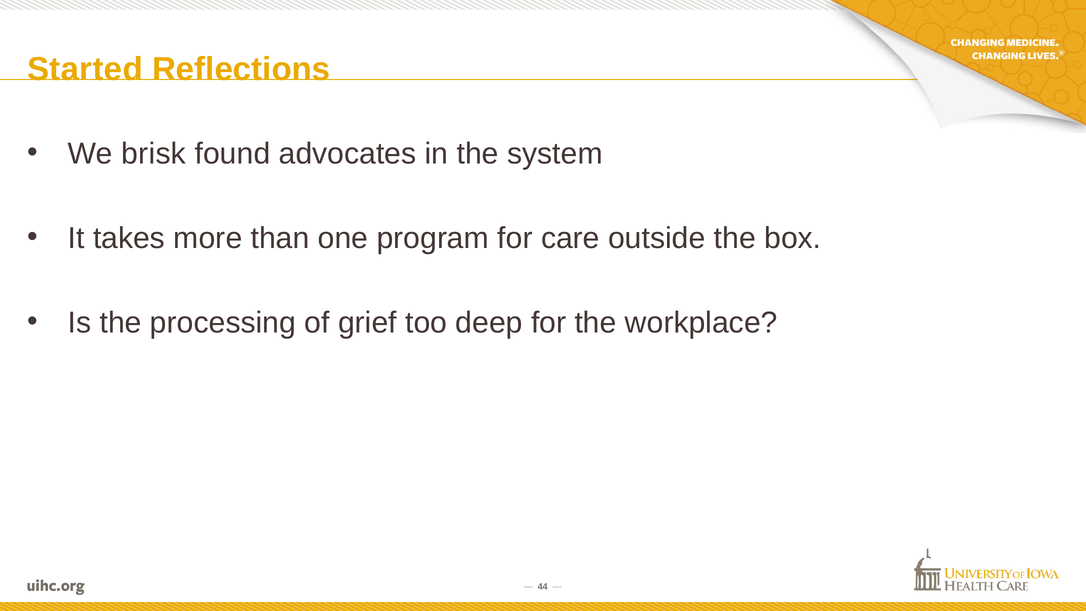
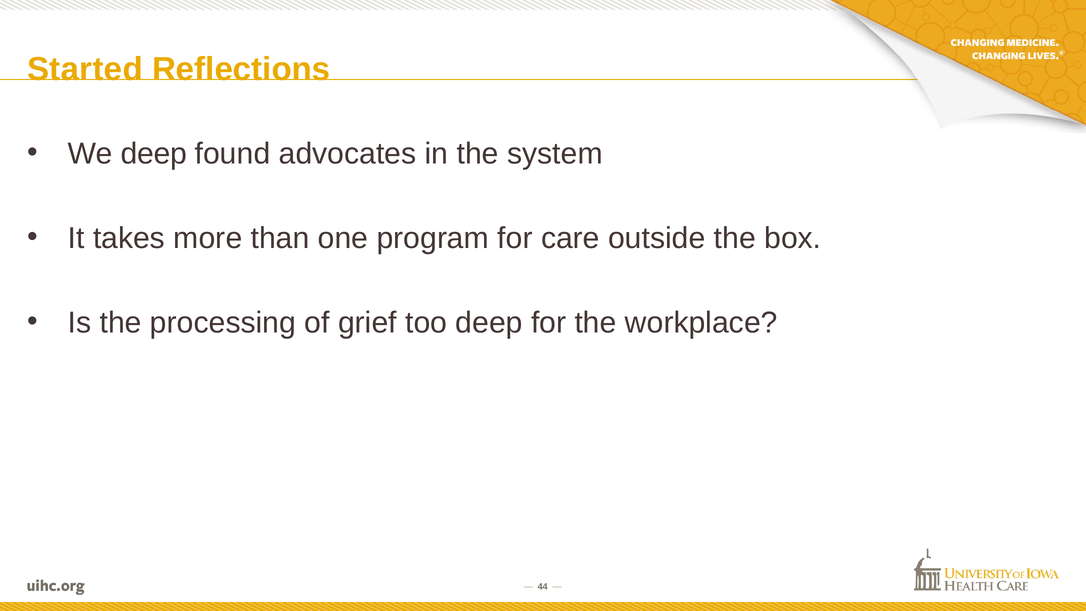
We brisk: brisk -> deep
